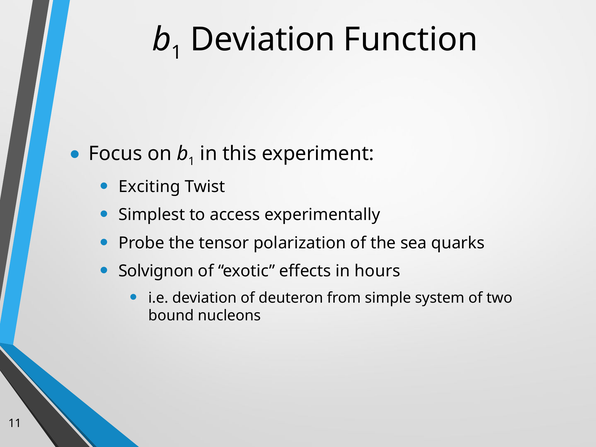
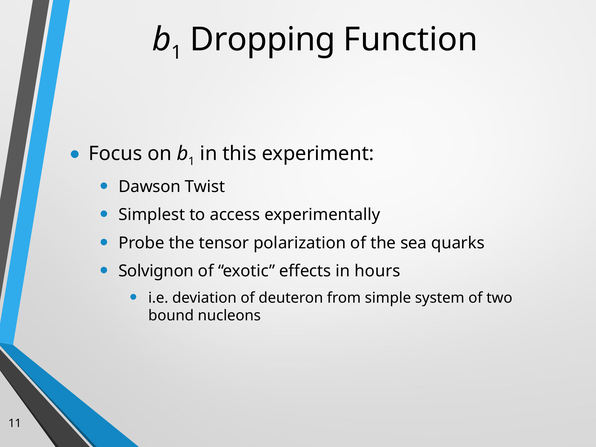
Deviation at (263, 40): Deviation -> Dropping
Exciting: Exciting -> Dawson
